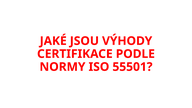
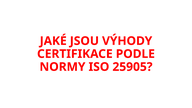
55501: 55501 -> 25905
